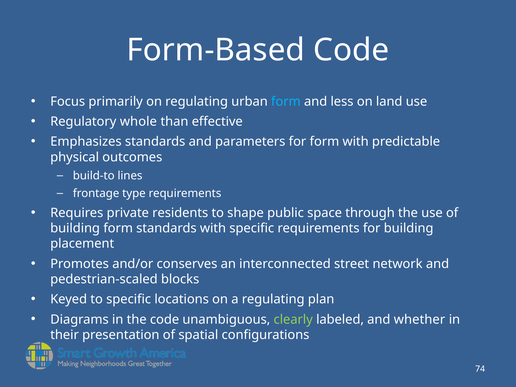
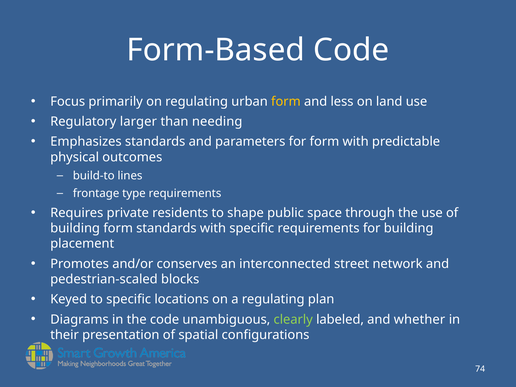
form at (286, 102) colour: light blue -> yellow
whole: whole -> larger
effective: effective -> needing
